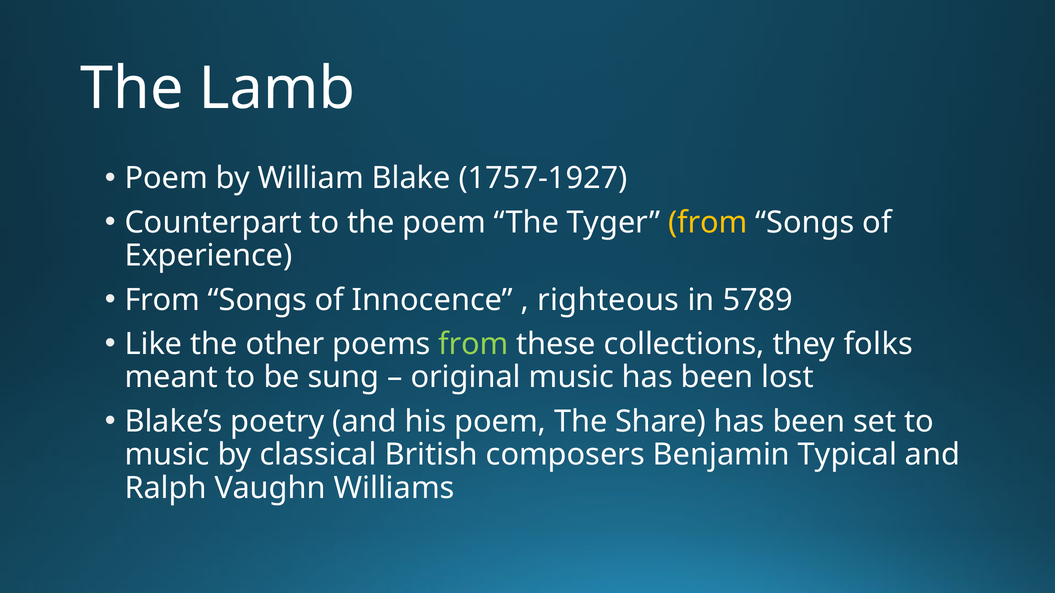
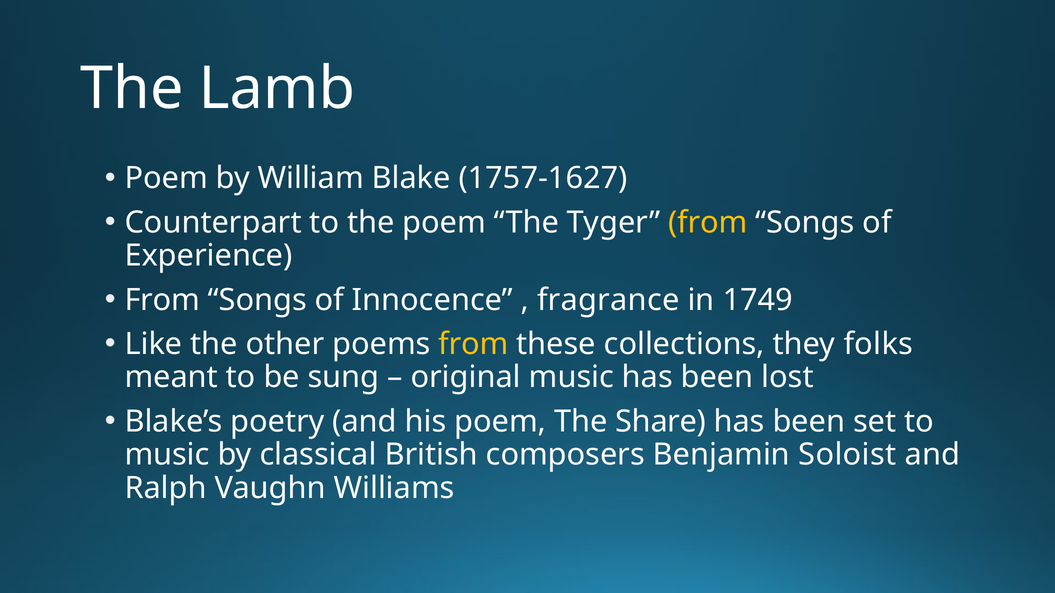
1757-1927: 1757-1927 -> 1757-1627
righteous: righteous -> fragrance
5789: 5789 -> 1749
from at (474, 344) colour: light green -> yellow
Typical: Typical -> Soloist
